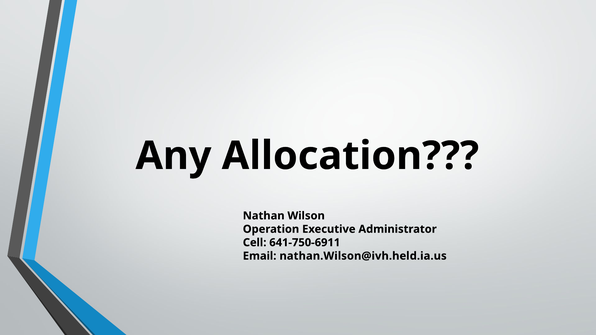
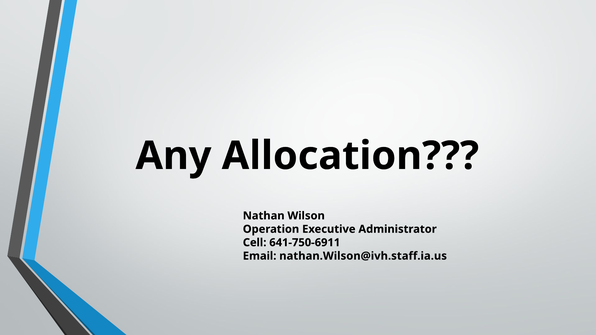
nathan.Wilson@ivh.held.ia.us: nathan.Wilson@ivh.held.ia.us -> nathan.Wilson@ivh.staff.ia.us
